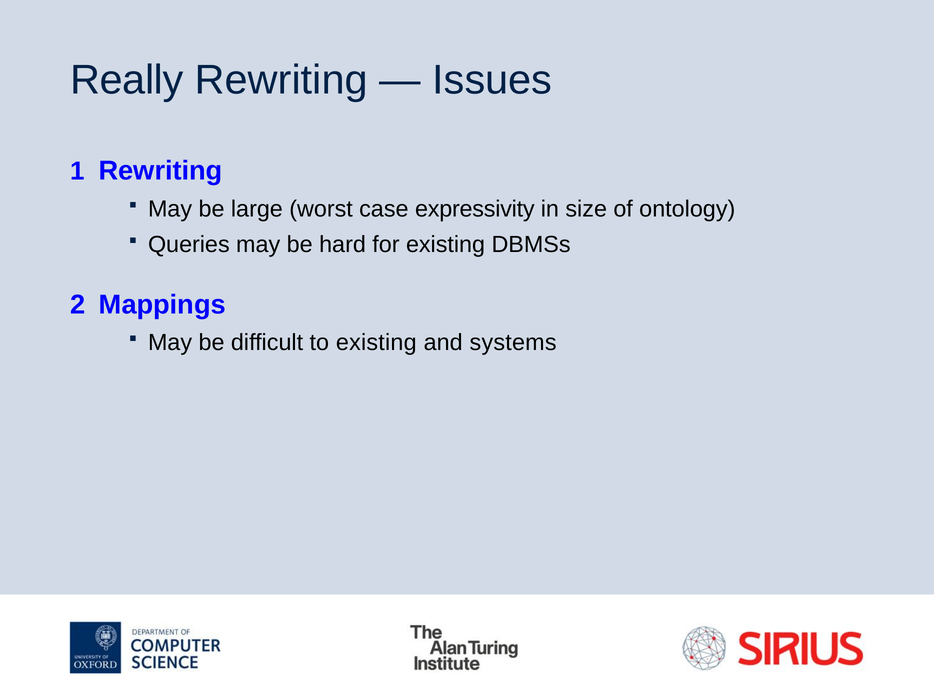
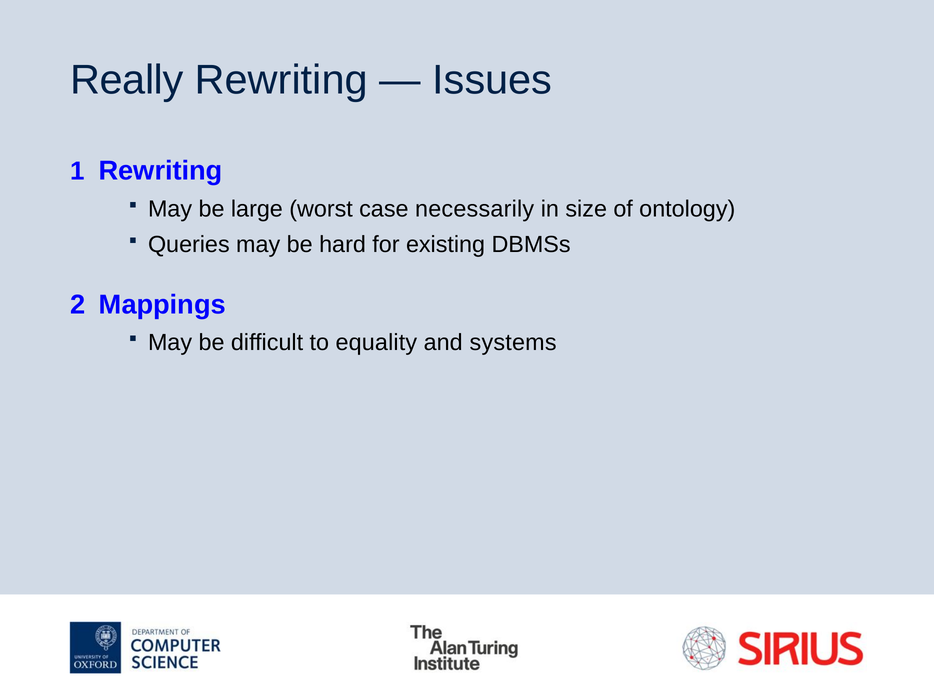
expressivity: expressivity -> necessarily
to existing: existing -> equality
